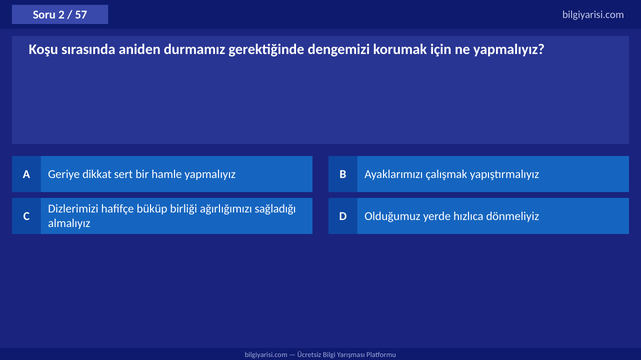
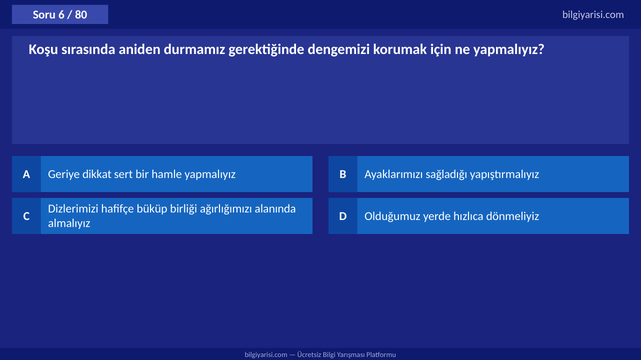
2: 2 -> 6
57: 57 -> 80
çalışmak: çalışmak -> sağladığı
sağladığı: sağladığı -> alanında
